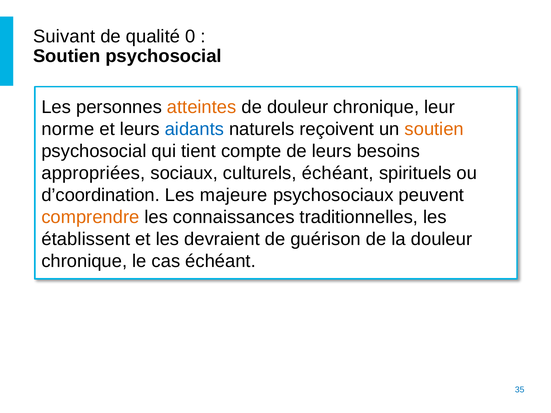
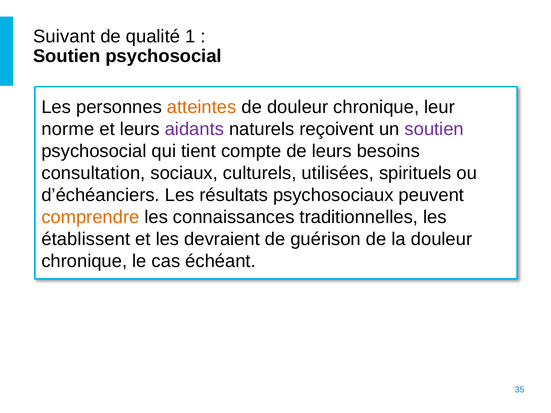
0: 0 -> 1
aidants colour: blue -> purple
soutien at (434, 129) colour: orange -> purple
appropriées: appropriées -> consultation
culturels échéant: échéant -> utilisées
d’coordination: d’coordination -> d’échéanciers
majeure: majeure -> résultats
